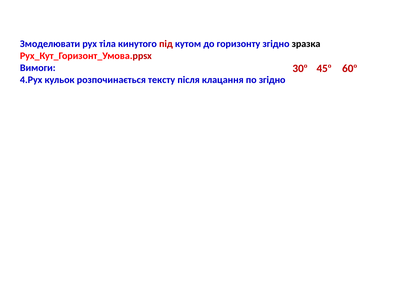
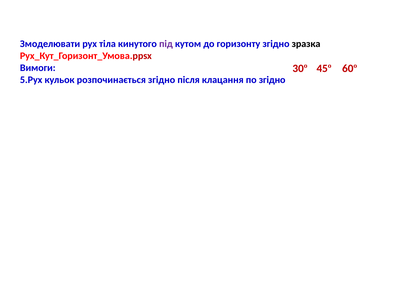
під colour: red -> purple
4.Рух: 4.Рух -> 5.Рух
розпочинається тексту: тексту -> згідно
